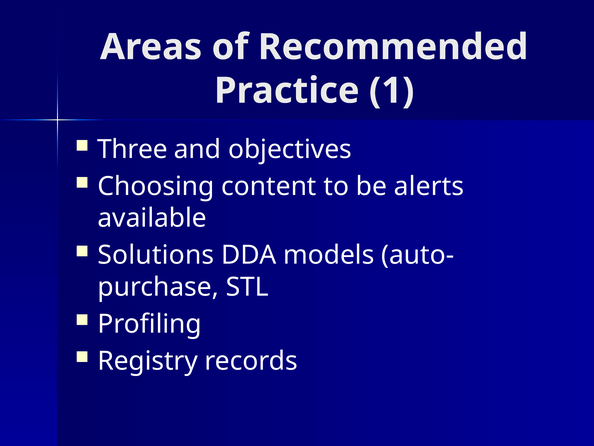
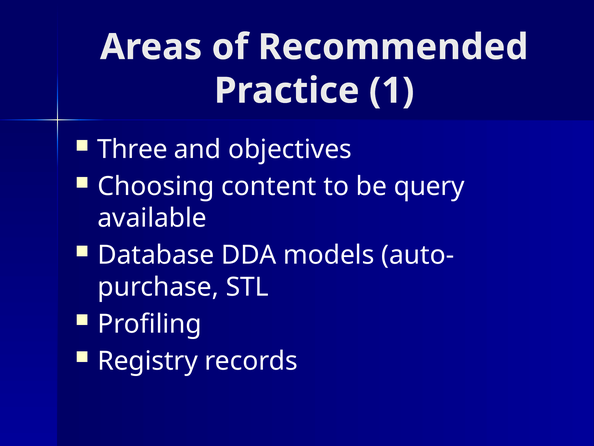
alerts: alerts -> query
Solutions: Solutions -> Database
